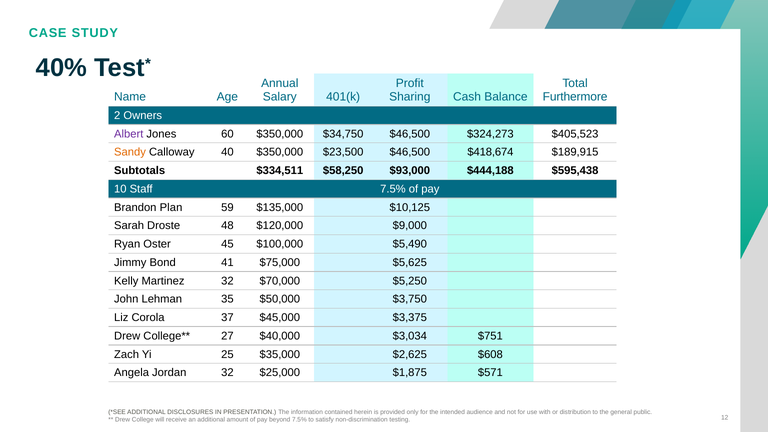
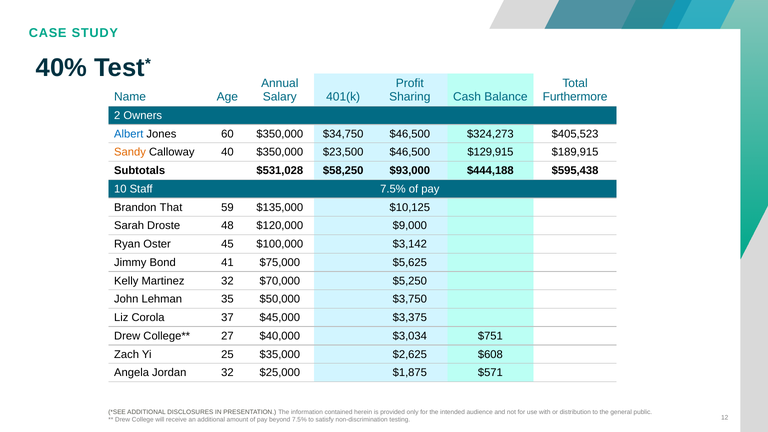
Albert colour: purple -> blue
$418,674: $418,674 -> $129,915
$334,511: $334,511 -> $531,028
Plan: Plan -> That
$5,490: $5,490 -> $3,142
